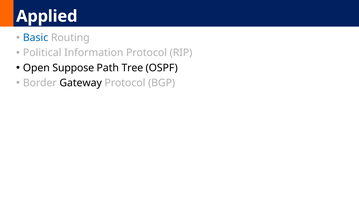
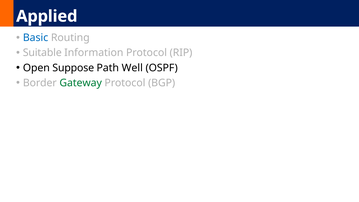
Political: Political -> Suitable
Tree: Tree -> Well
Gateway colour: black -> green
